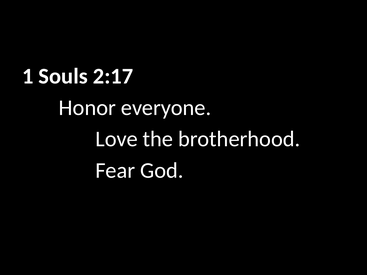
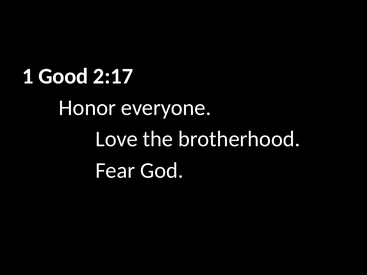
Souls: Souls -> Good
